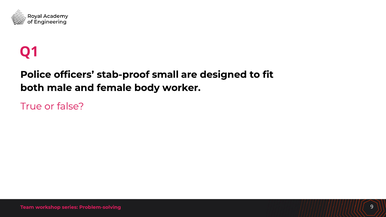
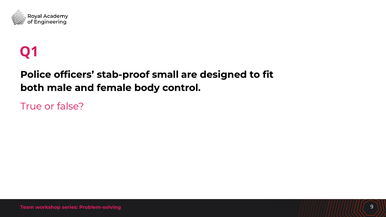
worker: worker -> control
